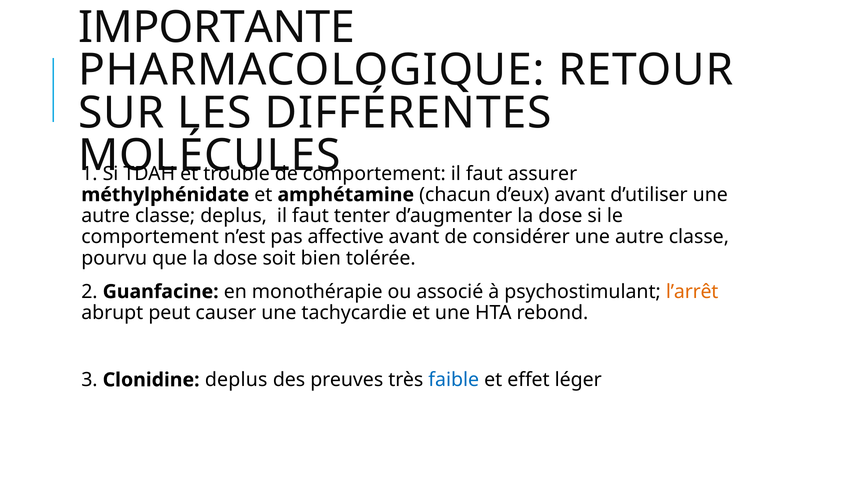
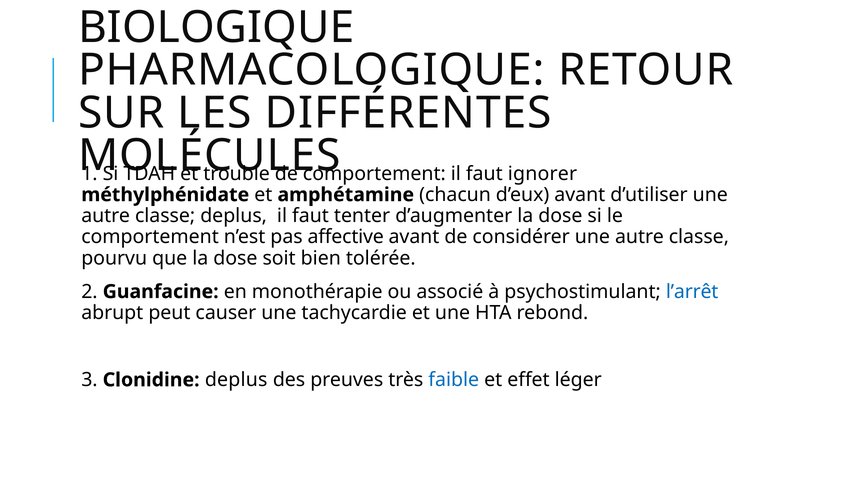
IMPORTANTE: IMPORTANTE -> BIOLOGIQUE
assurer: assurer -> ignorer
l’arrêt colour: orange -> blue
